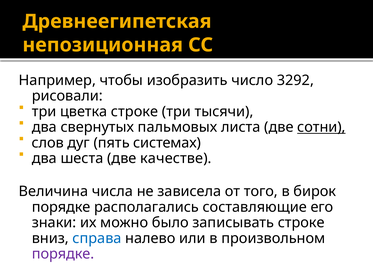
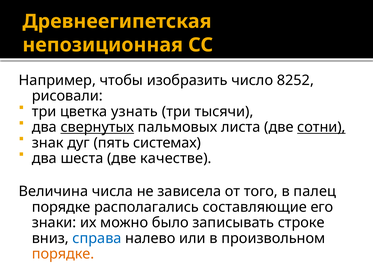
3292: 3292 -> 8252
цветка строке: строке -> узнать
свернутых underline: none -> present
слов: слов -> знак
бирок: бирок -> палец
порядке at (63, 255) colour: purple -> orange
